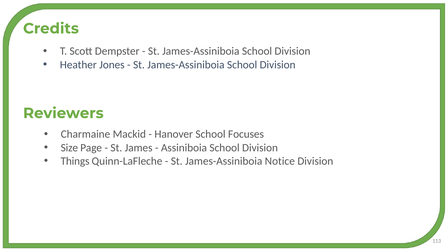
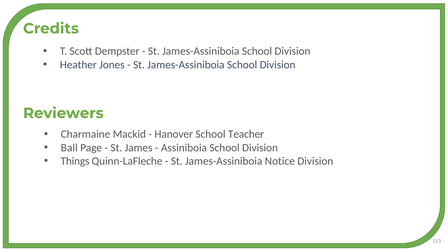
Focuses: Focuses -> Teacher
Size: Size -> Ball
